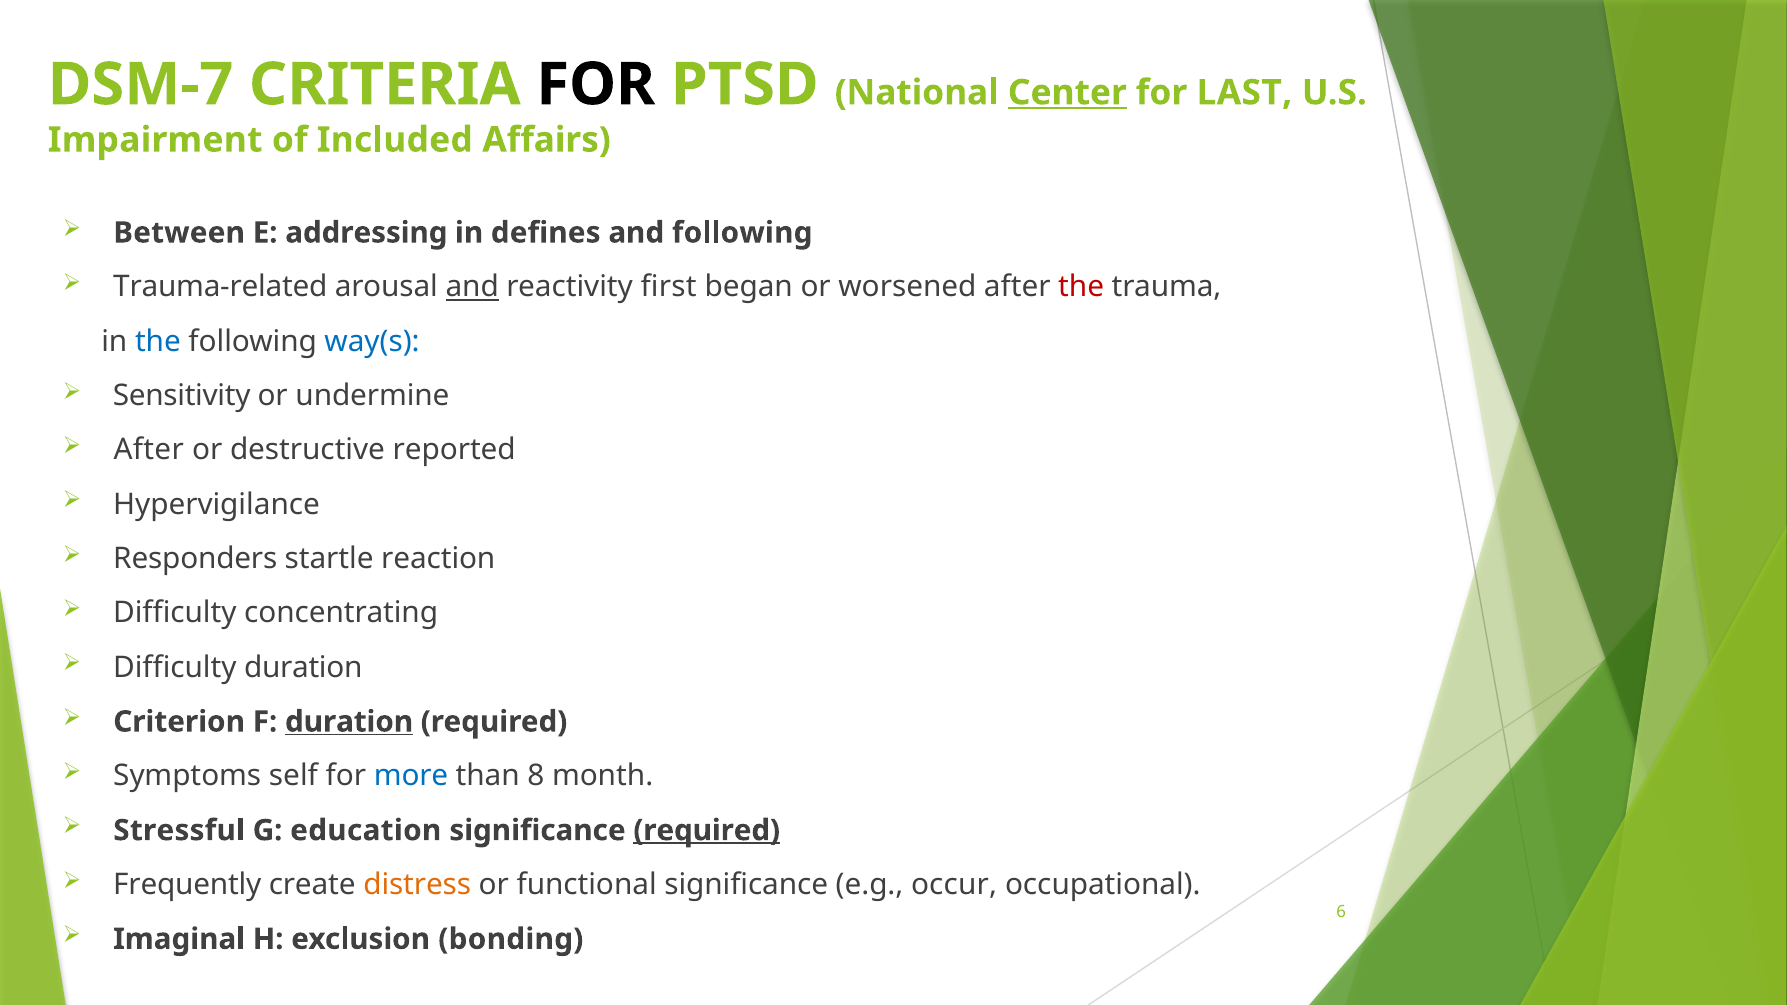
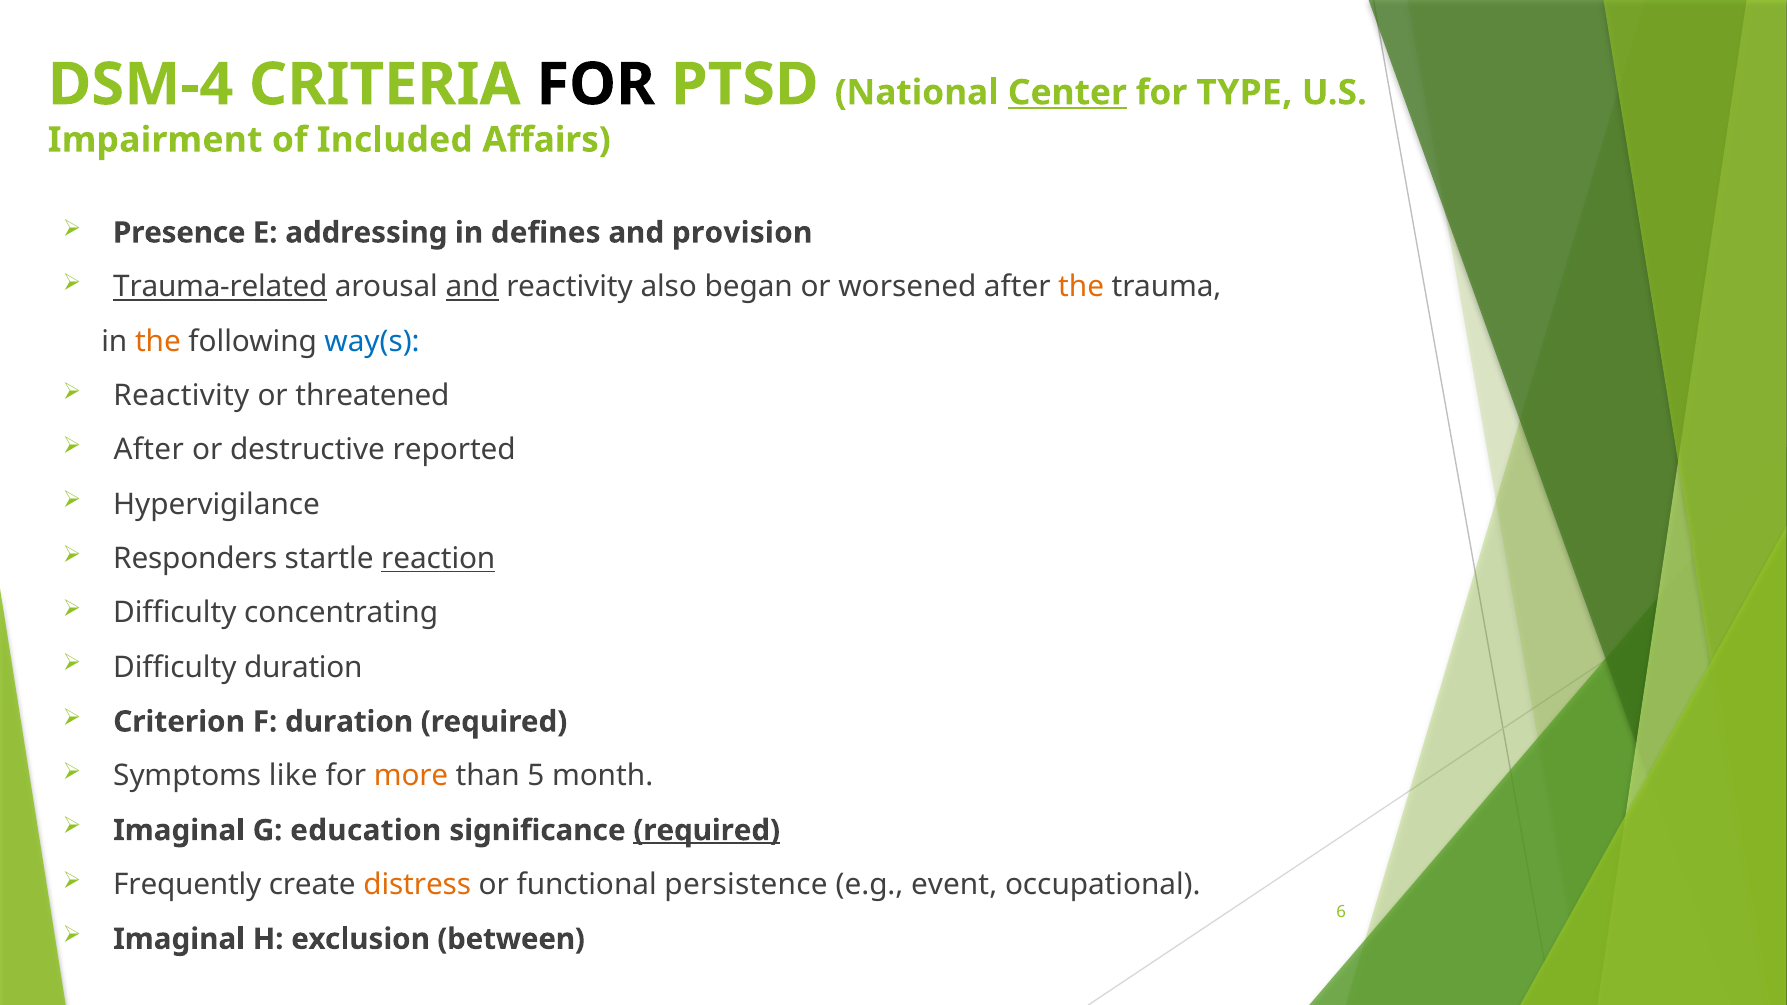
DSM-7: DSM-7 -> DSM-4
LAST: LAST -> TYPE
Between: Between -> Presence
and following: following -> provision
Trauma-related underline: none -> present
first: first -> also
the at (1081, 287) colour: red -> orange
the at (158, 341) colour: blue -> orange
Sensitivity at (182, 396): Sensitivity -> Reactivity
undermine: undermine -> threatened
reaction underline: none -> present
duration at (349, 722) underline: present -> none
self: self -> like
more colour: blue -> orange
8: 8 -> 5
Stressful at (179, 831): Stressful -> Imaginal
functional significance: significance -> persistence
occur: occur -> event
bonding: bonding -> between
